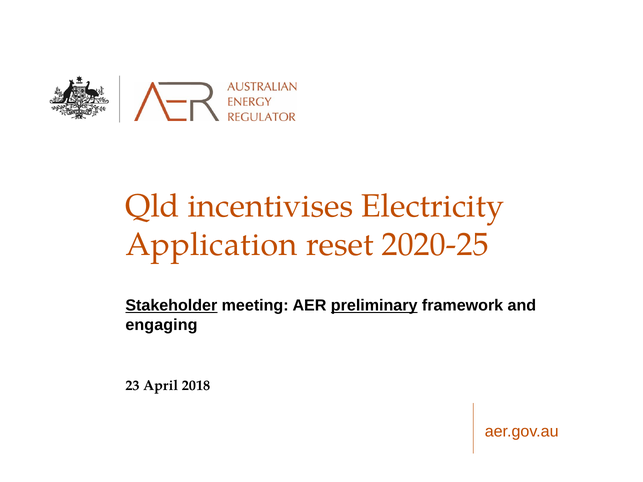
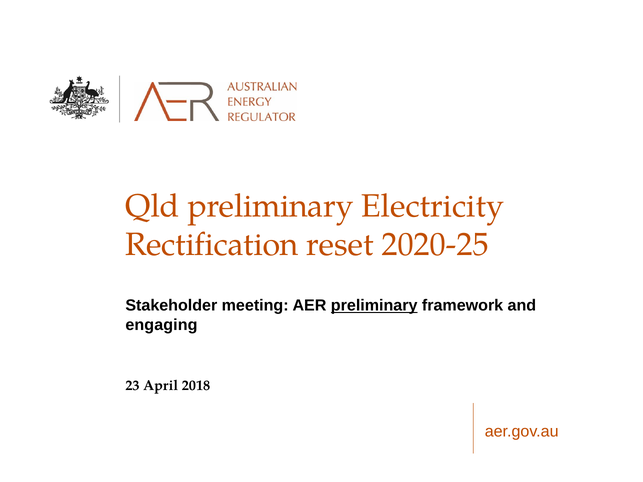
Qld incentivises: incentivises -> preliminary
Application: Application -> Rectification
Stakeholder underline: present -> none
